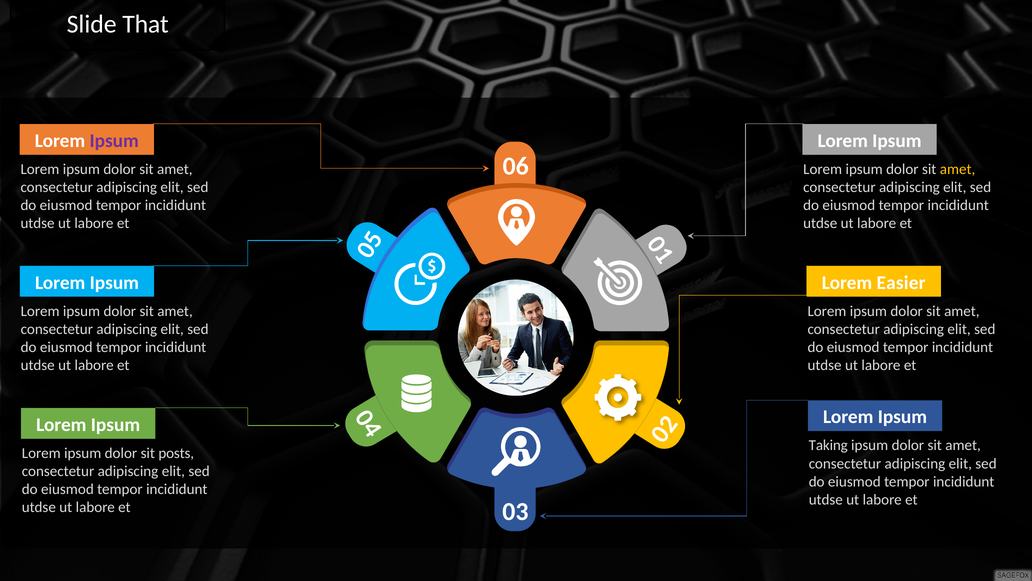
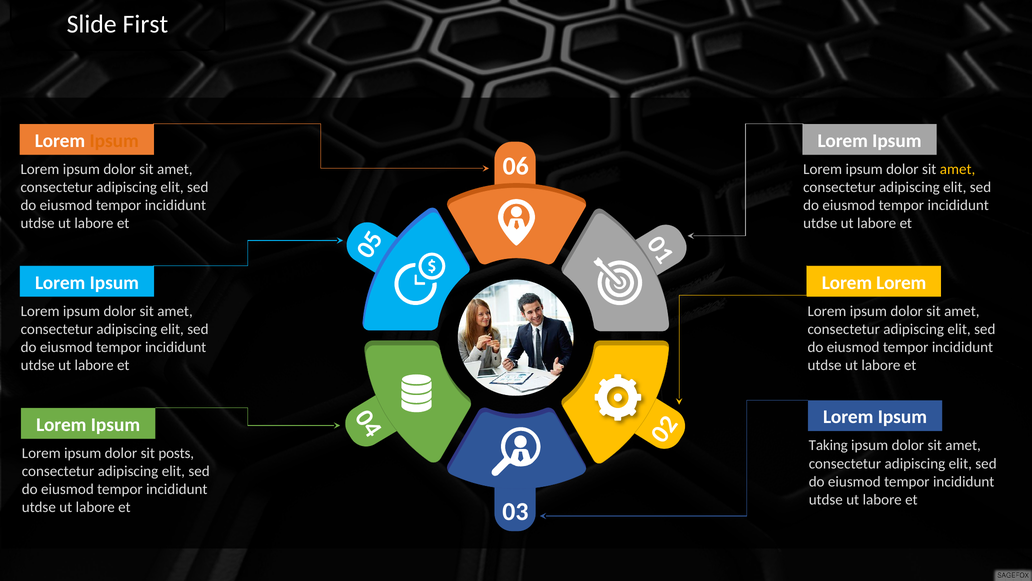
That: That -> First
Ipsum at (114, 141) colour: purple -> orange
Lorem Easier: Easier -> Lorem
